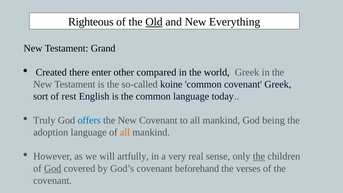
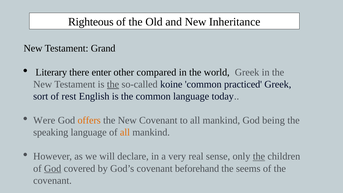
Old underline: present -> none
Everything: Everything -> Inheritance
Created: Created -> Literary
the at (113, 84) underline: none -> present
common covenant: covenant -> practiced
Truly: Truly -> Were
offers colour: blue -> orange
adoption: adoption -> speaking
artfully: artfully -> declare
verses: verses -> seems
